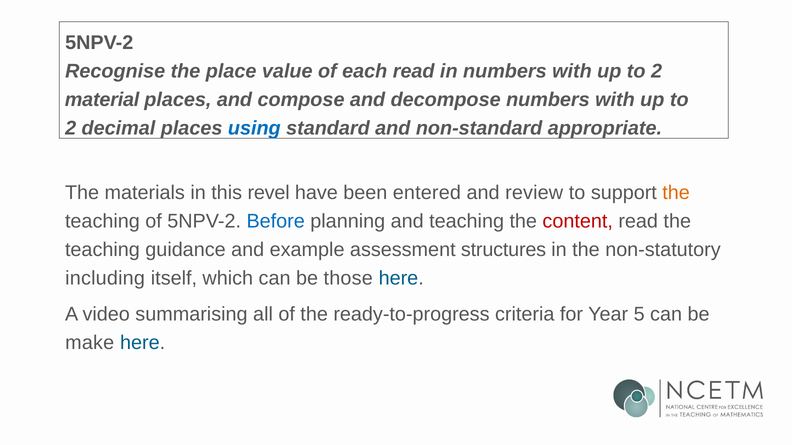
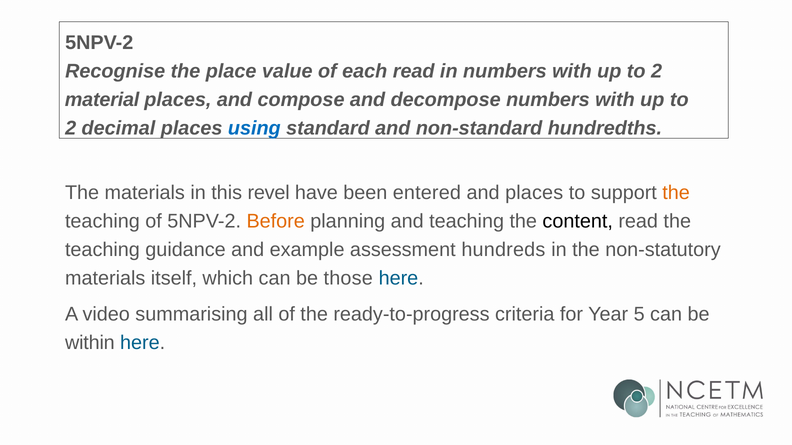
appropriate: appropriate -> hundredths
and review: review -> places
Before colour: blue -> orange
content colour: red -> black
structures: structures -> hundreds
including at (105, 279): including -> materials
make: make -> within
